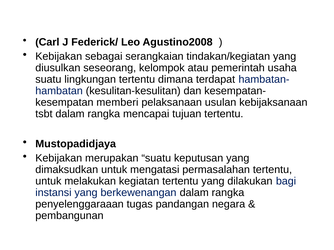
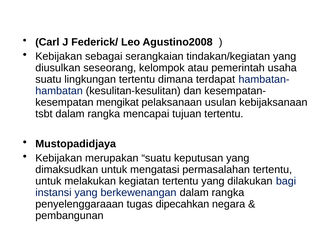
memberi: memberi -> mengikat
pandangan: pandangan -> dipecahkan
